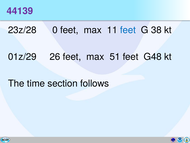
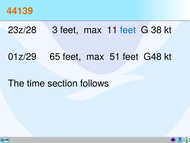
44139 colour: purple -> orange
0: 0 -> 3
26: 26 -> 65
